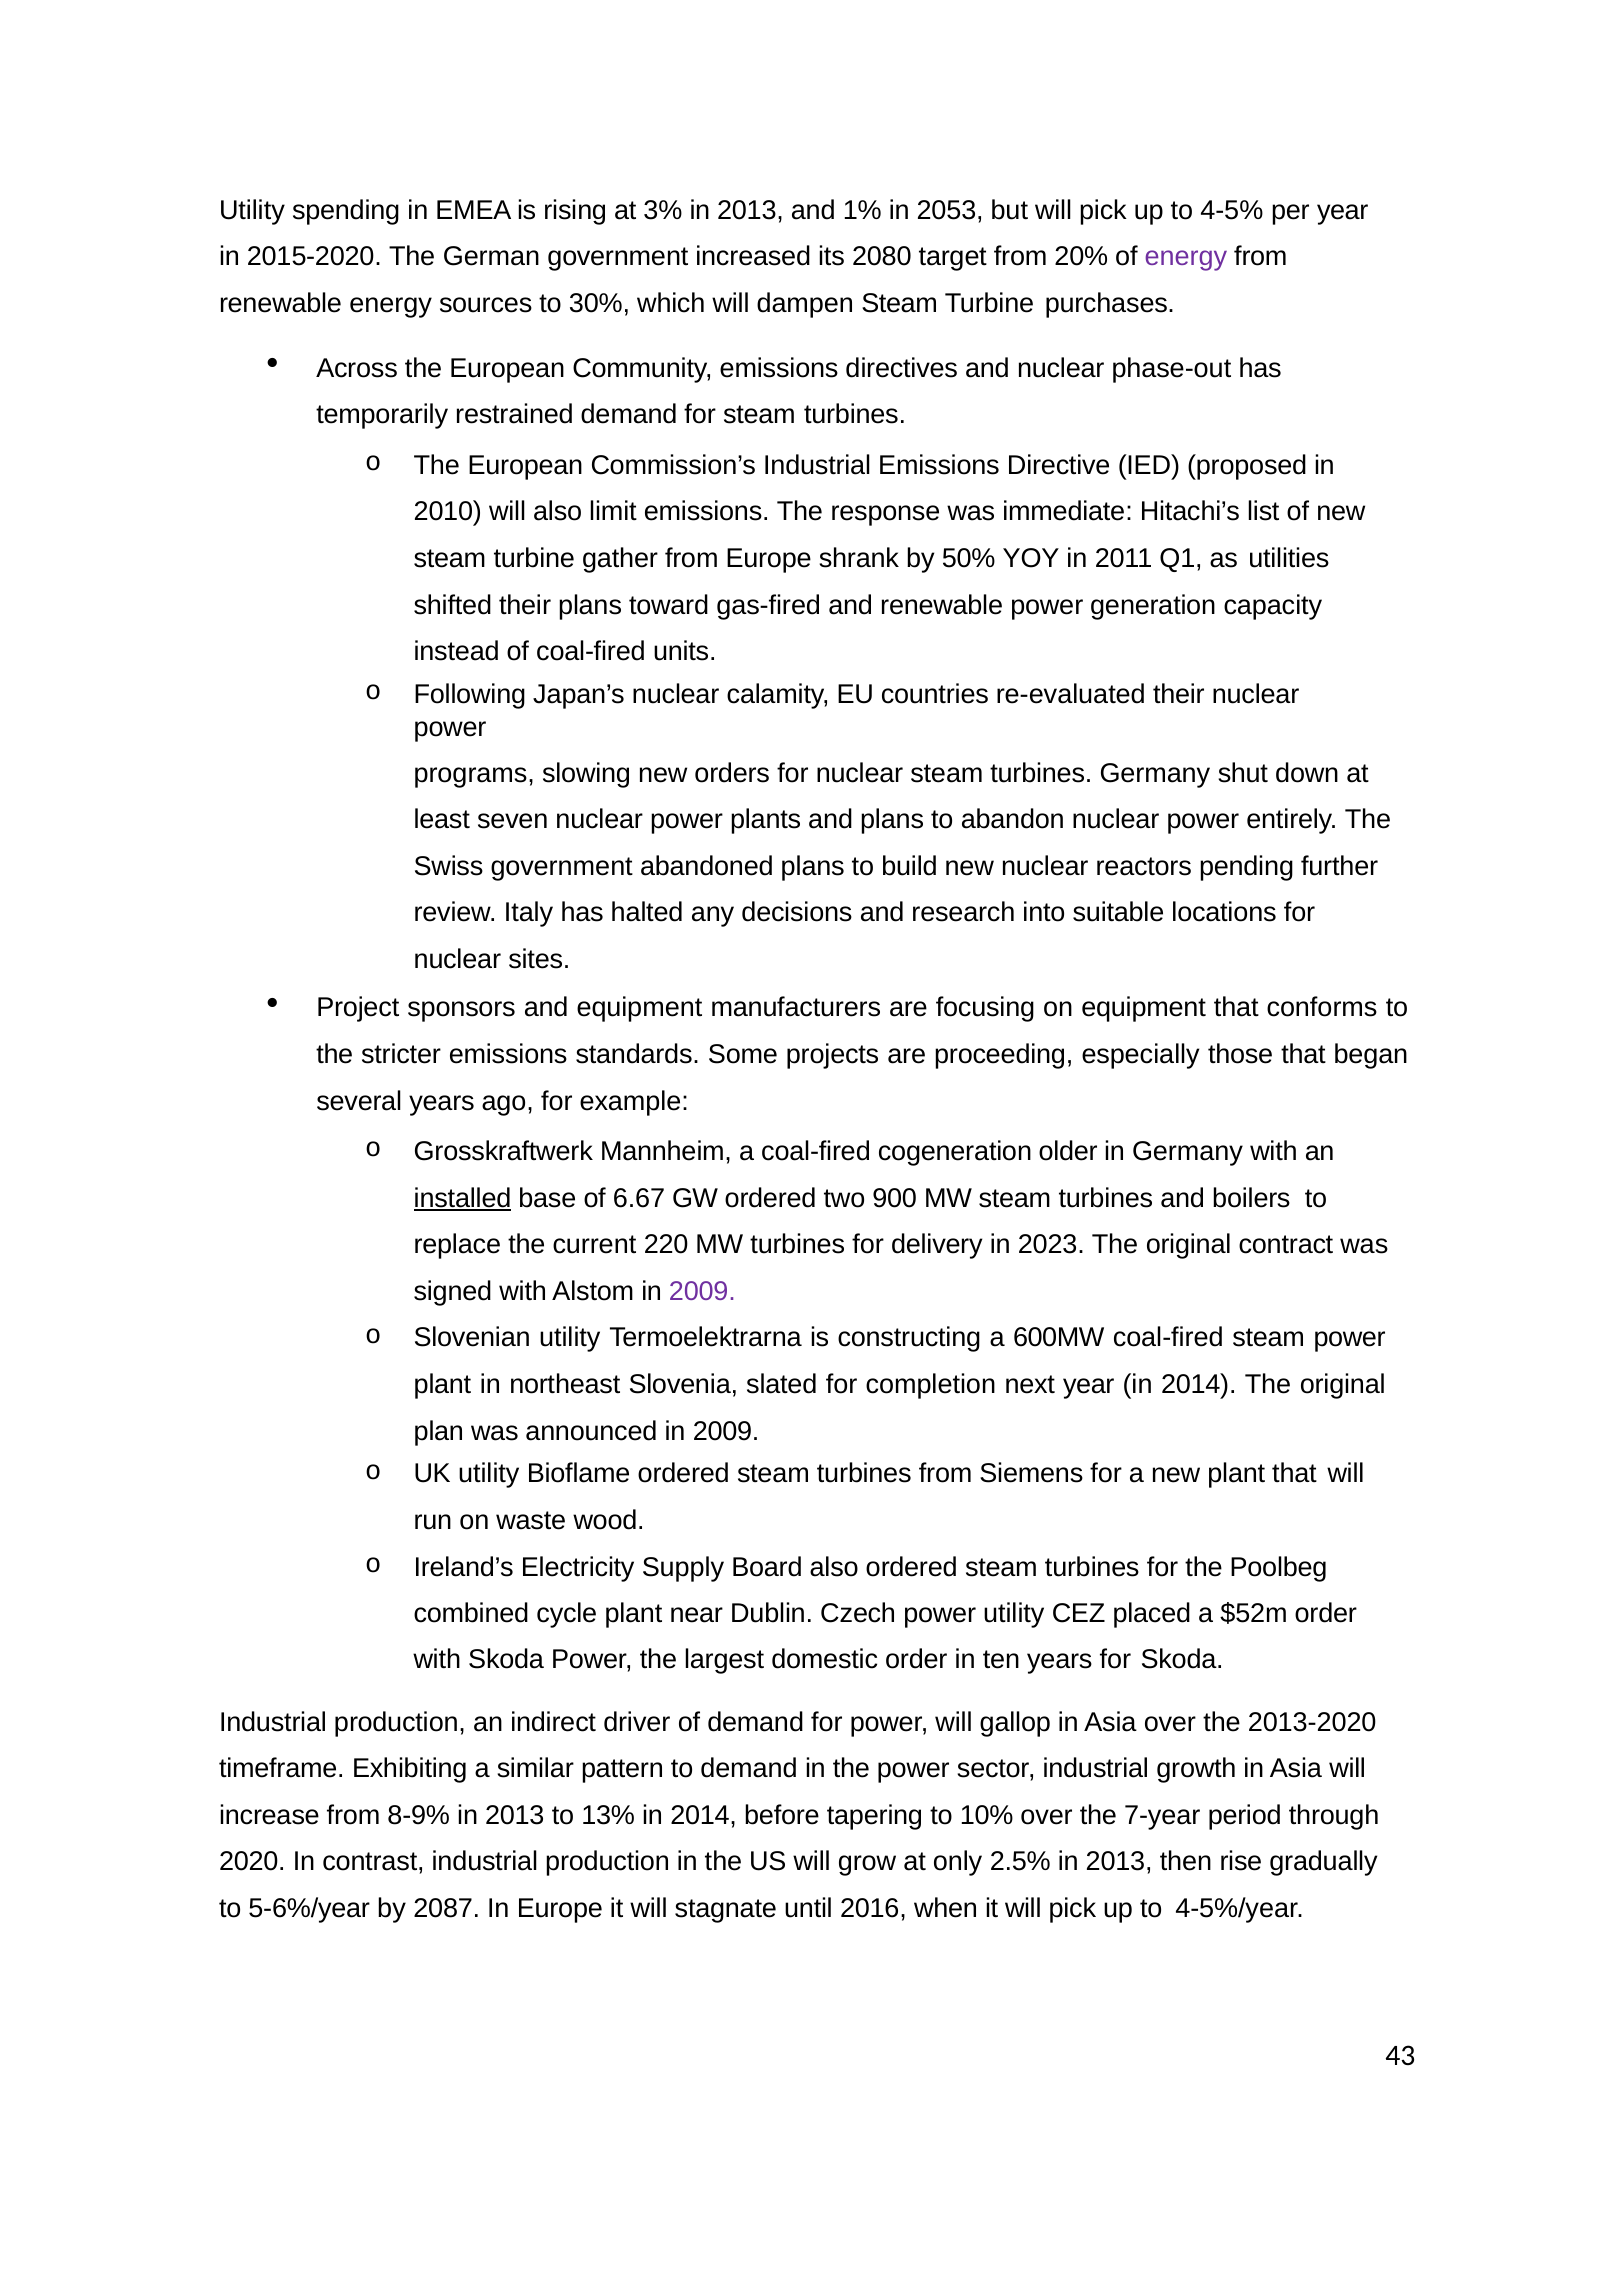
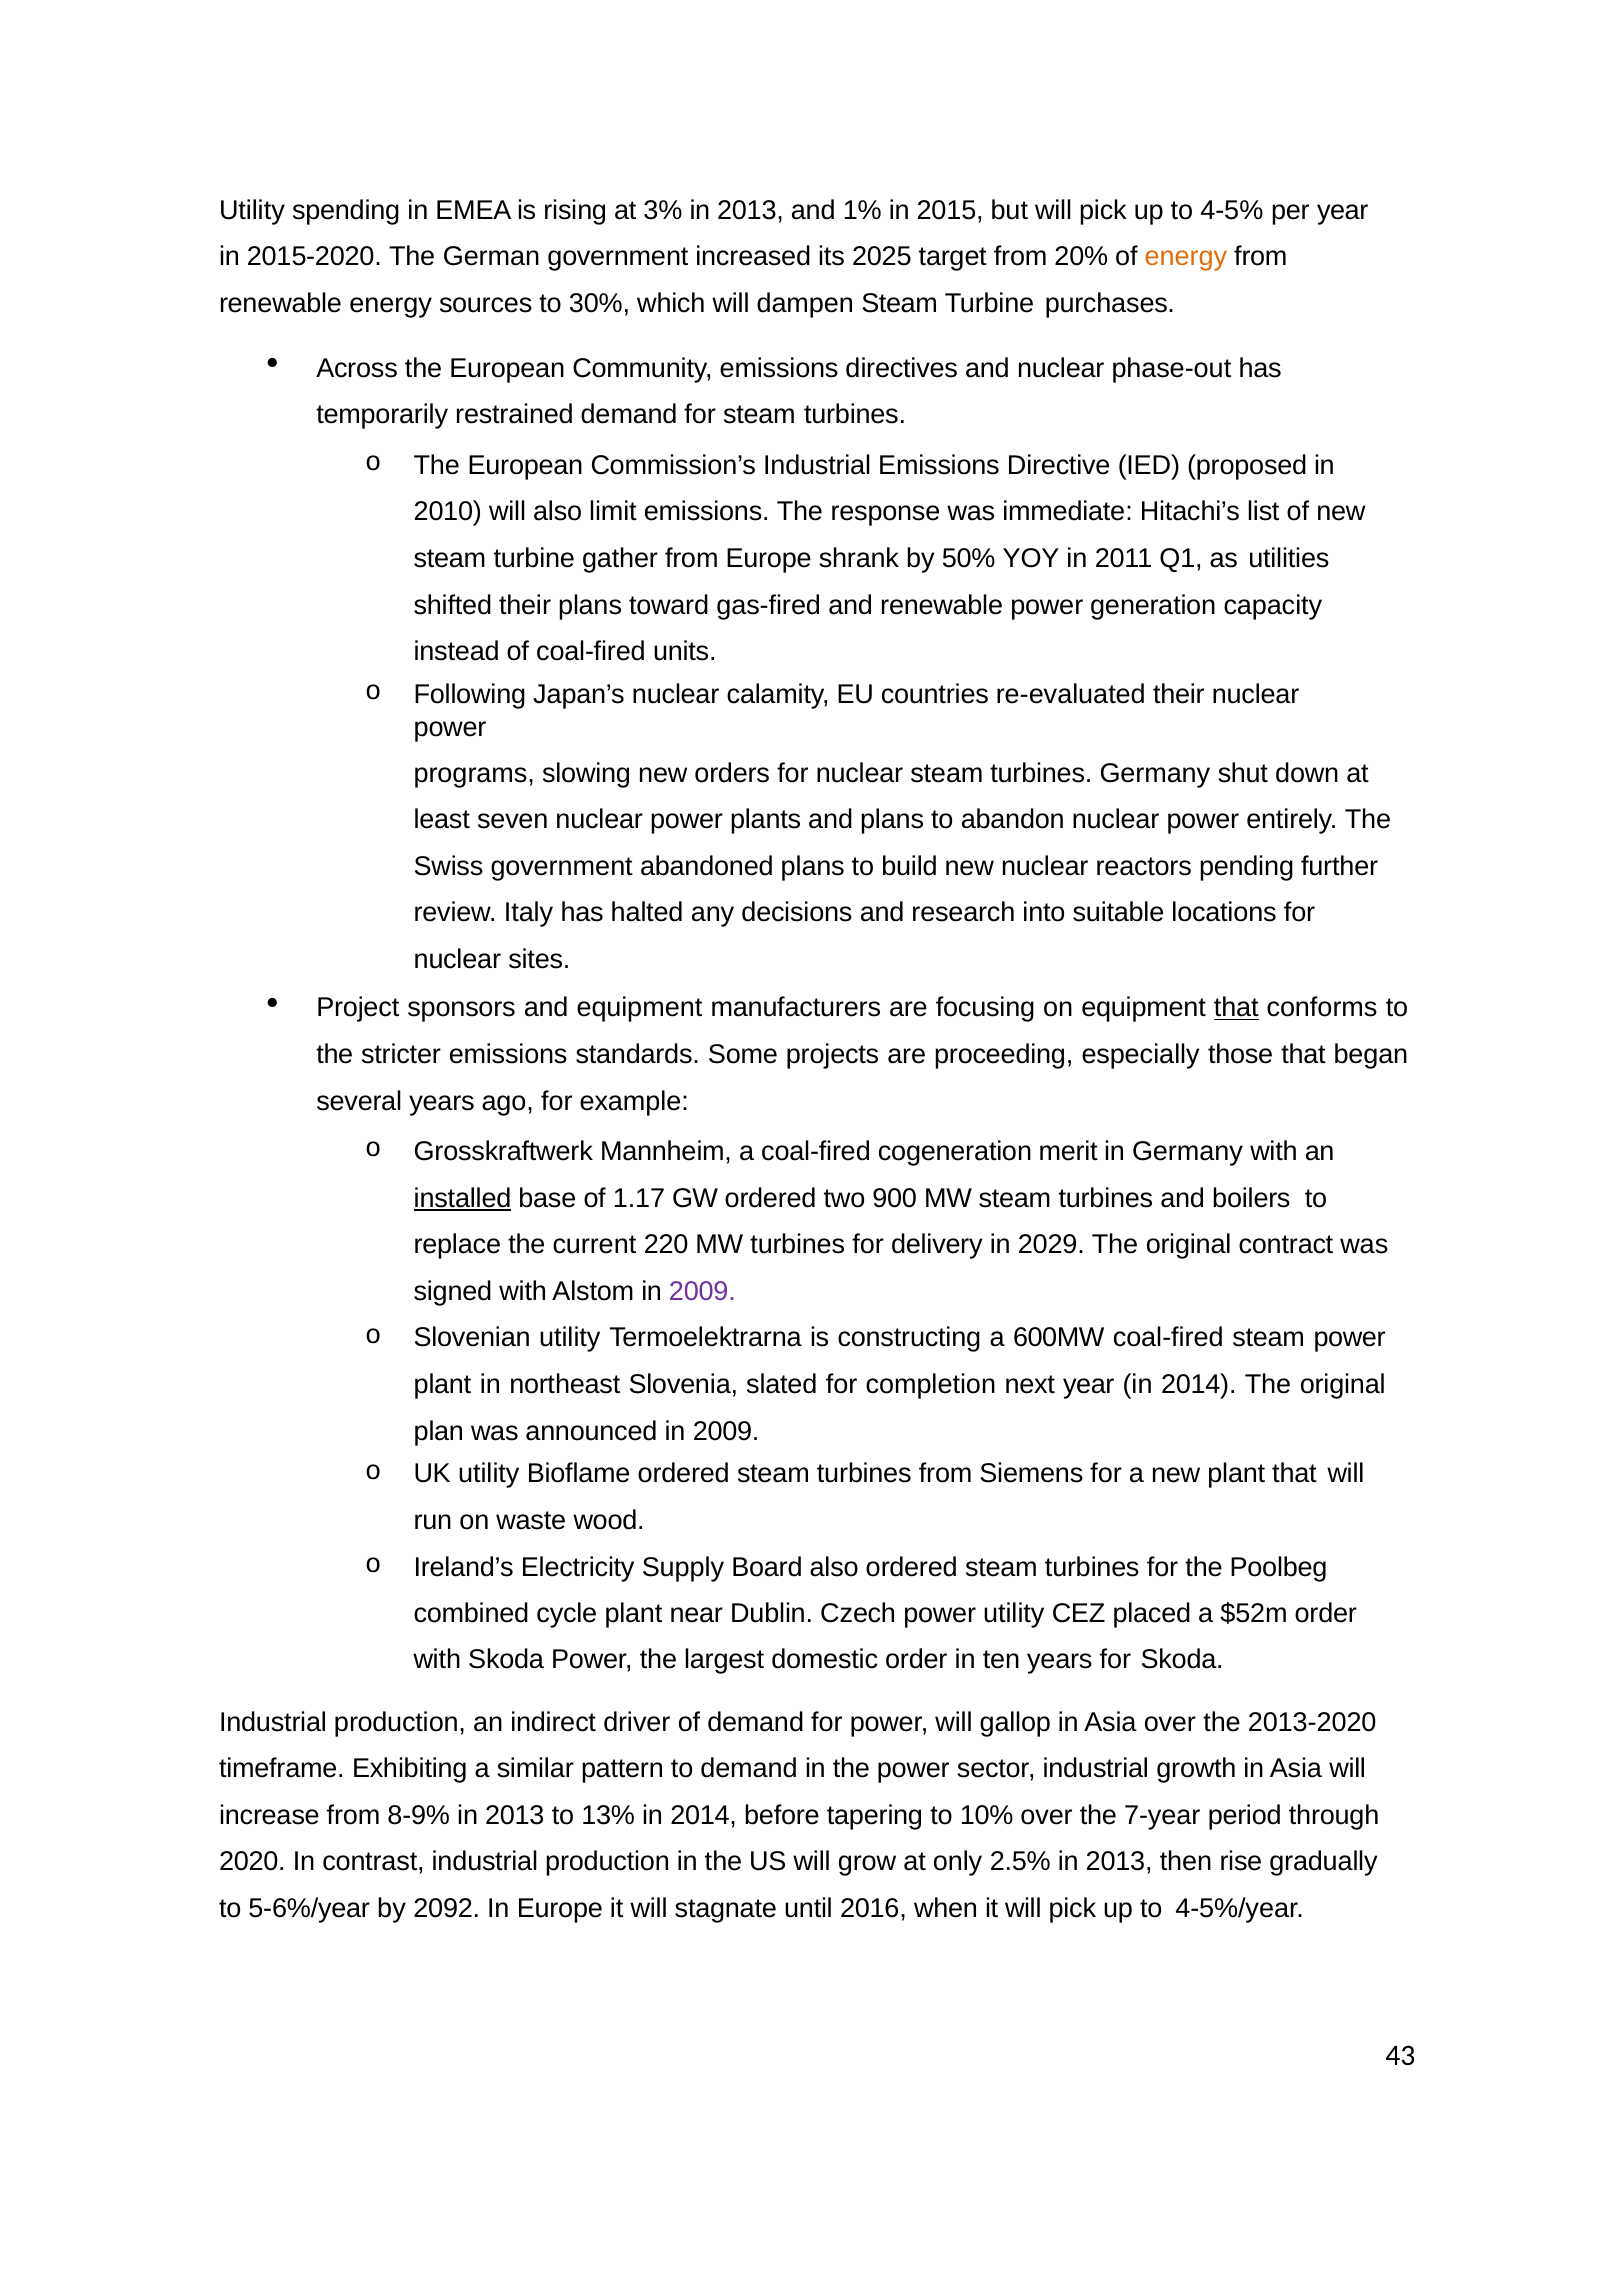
2053: 2053 -> 2015
2080: 2080 -> 2025
energy at (1186, 257) colour: purple -> orange
that at (1236, 1008) underline: none -> present
older: older -> merit
6.67: 6.67 -> 1.17
2023: 2023 -> 2029
2087: 2087 -> 2092
